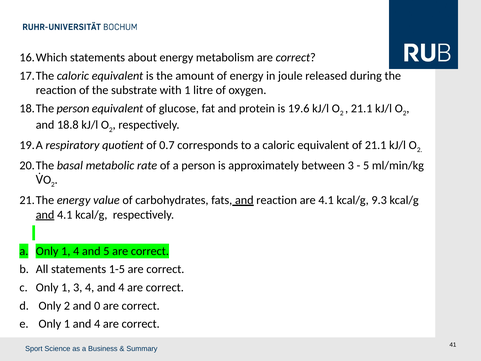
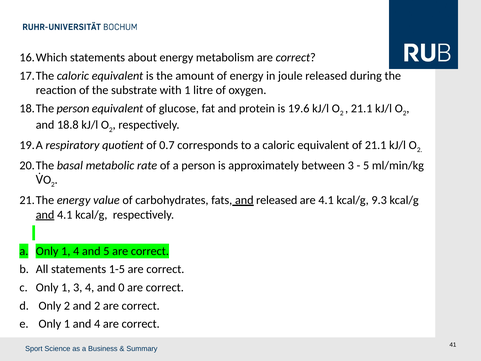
and reaction: reaction -> released
4 and 4: 4 -> 0
and 0: 0 -> 2
